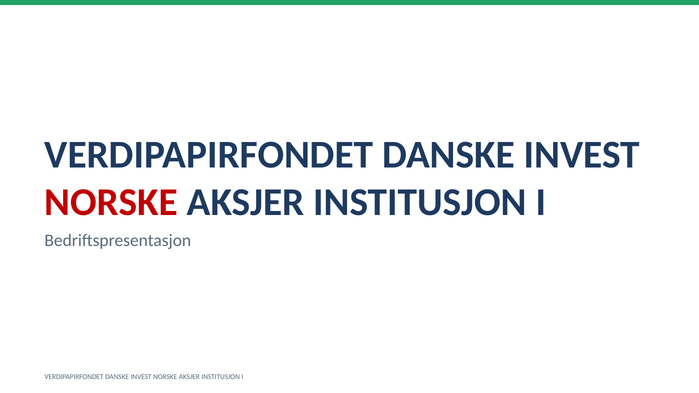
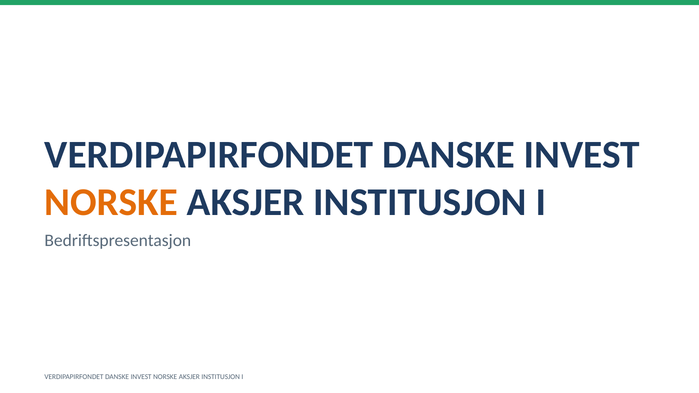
NORSKE at (111, 202) colour: red -> orange
